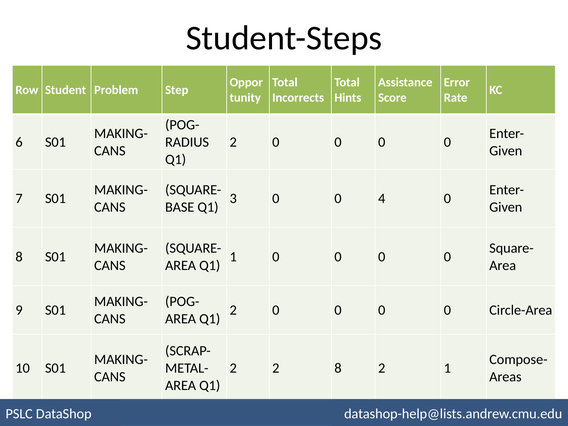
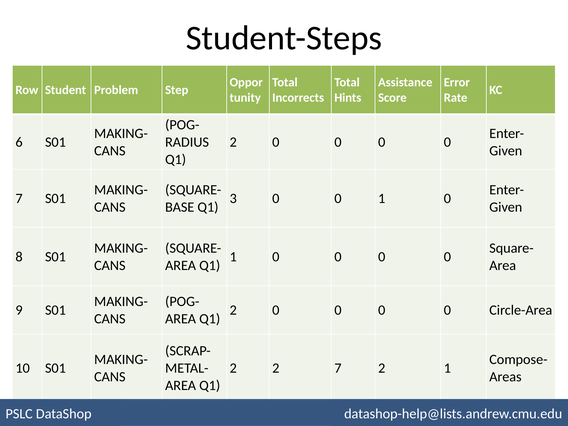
0 4: 4 -> 1
2 8: 8 -> 7
